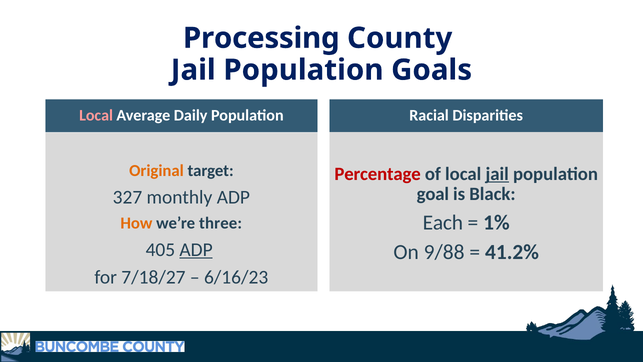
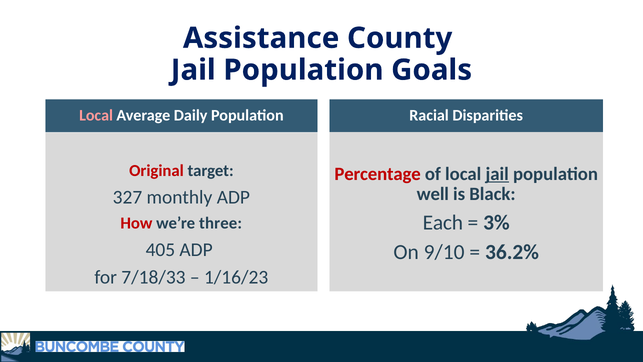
Processing: Processing -> Assistance
Original colour: orange -> red
goal: goal -> well
1%: 1% -> 3%
How colour: orange -> red
ADP at (196, 249) underline: present -> none
9/88: 9/88 -> 9/10
41.2%: 41.2% -> 36.2%
7/18/27: 7/18/27 -> 7/18/33
6/16/23: 6/16/23 -> 1/16/23
